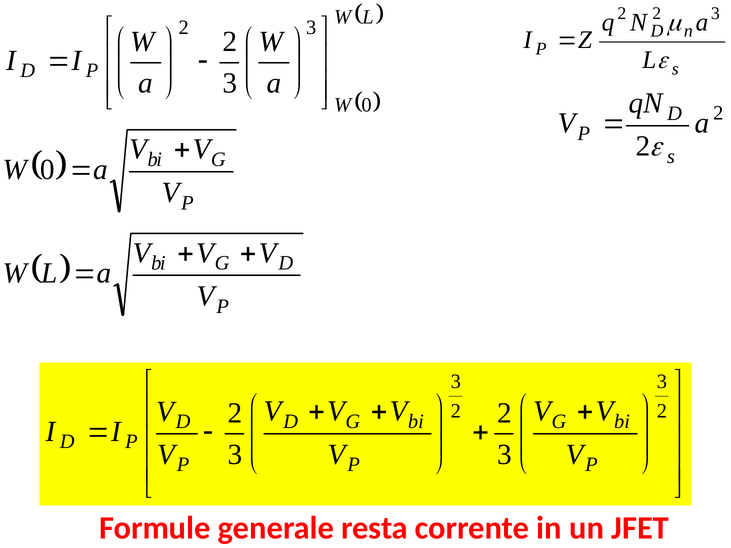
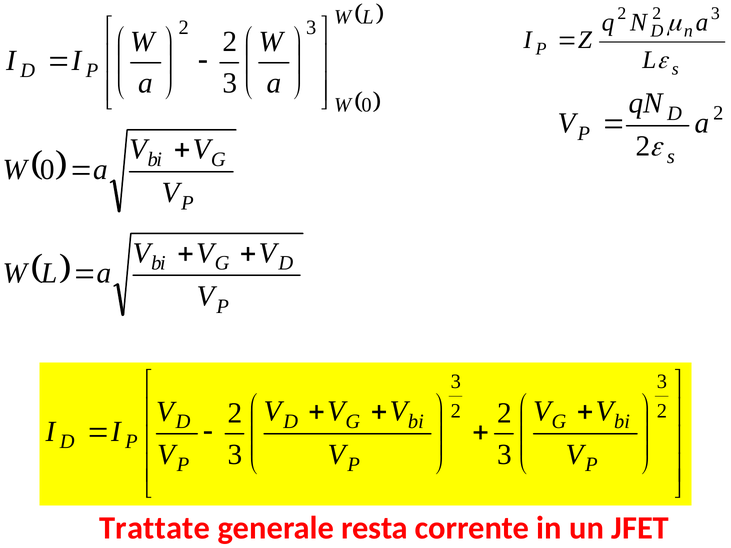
Formule: Formule -> Trattate
